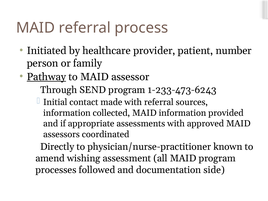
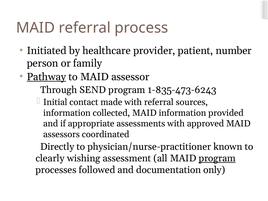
1-233-473-6243: 1-233-473-6243 -> 1-835-473-6243
amend: amend -> clearly
program at (217, 158) underline: none -> present
side: side -> only
